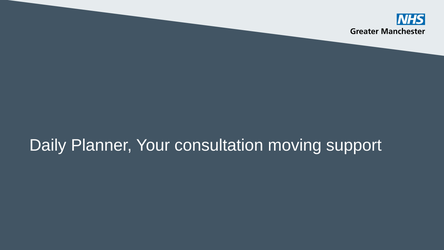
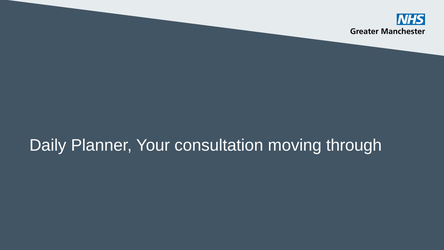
support: support -> through
